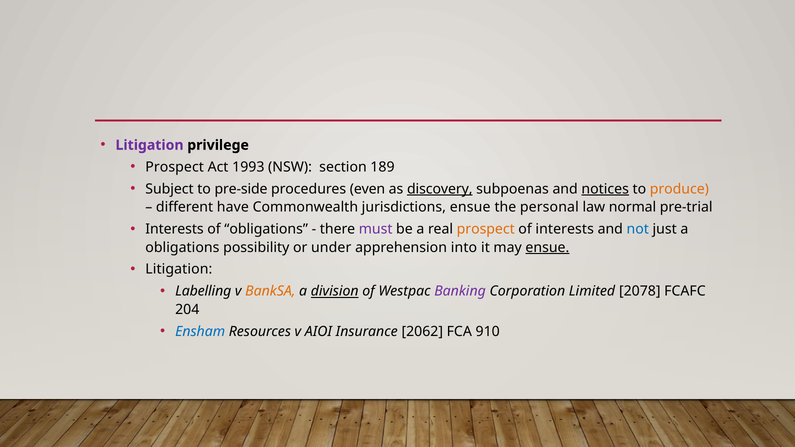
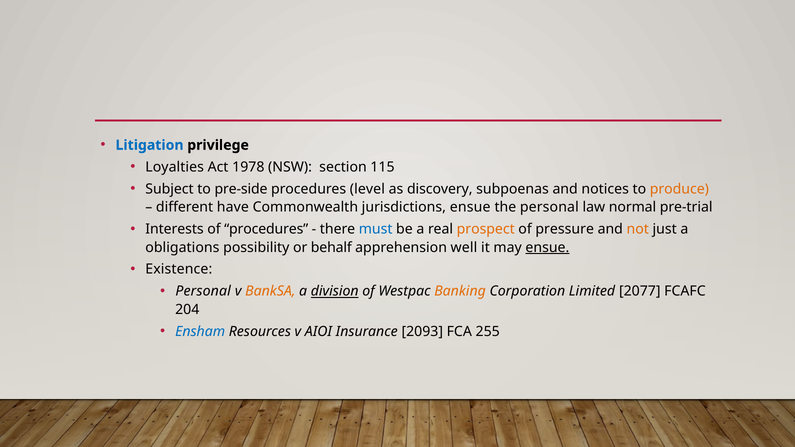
Litigation at (150, 145) colour: purple -> blue
Prospect at (175, 167): Prospect -> Loyalties
1993: 1993 -> 1978
189: 189 -> 115
even: even -> level
discovery underline: present -> none
notices underline: present -> none
of obligations: obligations -> procedures
must colour: purple -> blue
of interests: interests -> pressure
not colour: blue -> orange
under: under -> behalf
into: into -> well
Litigation at (179, 269): Litigation -> Existence
Labelling at (203, 291): Labelling -> Personal
Banking colour: purple -> orange
2078: 2078 -> 2077
2062: 2062 -> 2093
910: 910 -> 255
